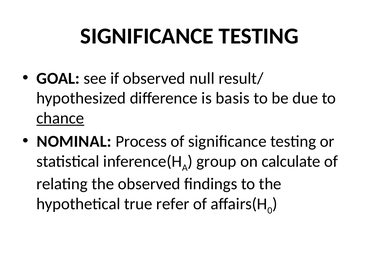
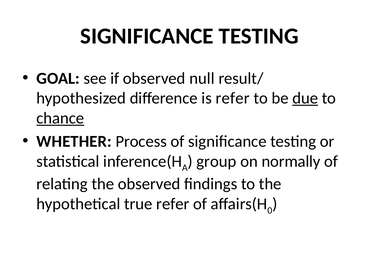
is basis: basis -> refer
due underline: none -> present
NOMINAL: NOMINAL -> WHETHER
calculate: calculate -> normally
